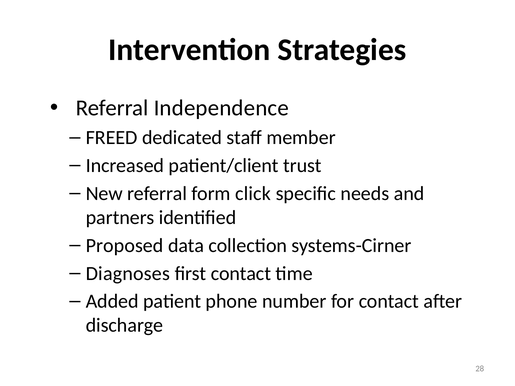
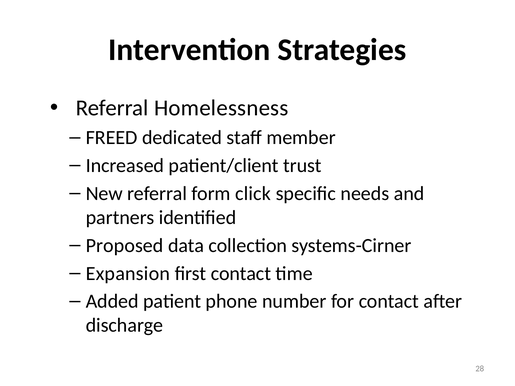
Independence: Independence -> Homelessness
Diagnoses: Diagnoses -> Expansion
